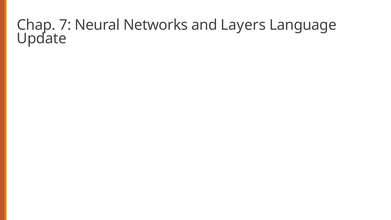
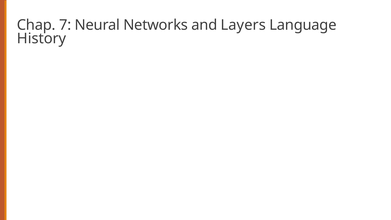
Update: Update -> History
